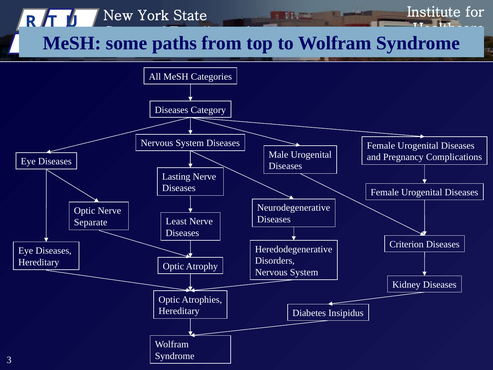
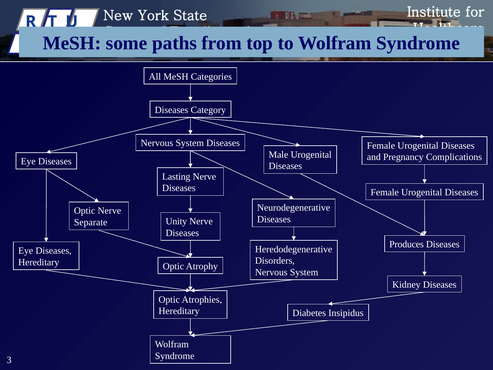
Least: Least -> Unity
Criterion: Criterion -> Produces
